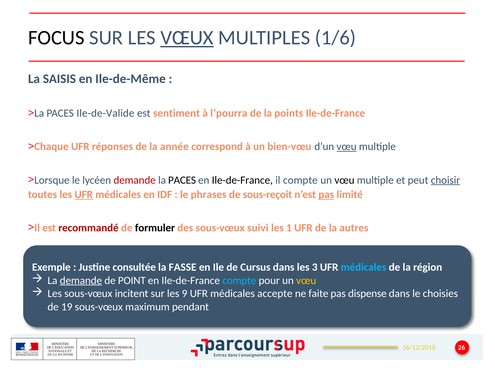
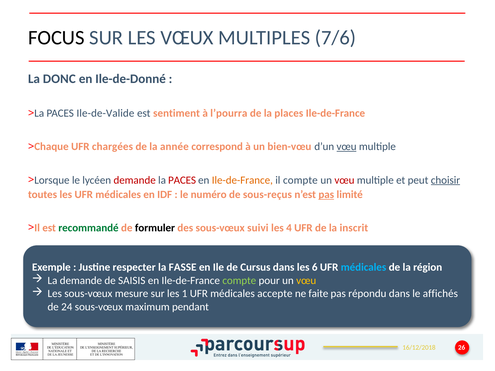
VŒUX underline: present -> none
1/6: 1/6 -> 7/6
SAISIS: SAISIS -> DONC
Ile-de-Même: Ile-de-Même -> Ile-de-Donné
points: points -> places
réponses: réponses -> chargées
PACES at (182, 180) colour: black -> red
Ile-de-France at (242, 180) colour: black -> orange
vœu at (344, 180) colour: black -> red
UFR at (84, 195) underline: present -> none
phrases: phrases -> numéro
sous-reçoit: sous-reçoit -> sous-reçus
recommandé colour: red -> green
1: 1 -> 4
autres: autres -> inscrit
consultée: consultée -> respecter
3: 3 -> 6
demande at (81, 281) underline: present -> none
POINT: POINT -> SAISIS
compte at (239, 281) colour: light blue -> light green
incitent: incitent -> mesure
9: 9 -> 1
dispense: dispense -> répondu
choisies: choisies -> affichés
19: 19 -> 24
